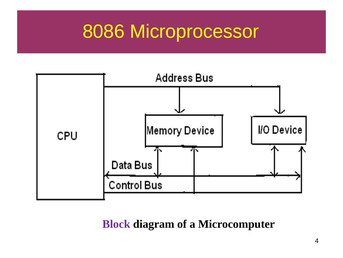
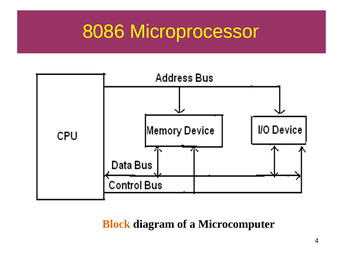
Block colour: purple -> orange
